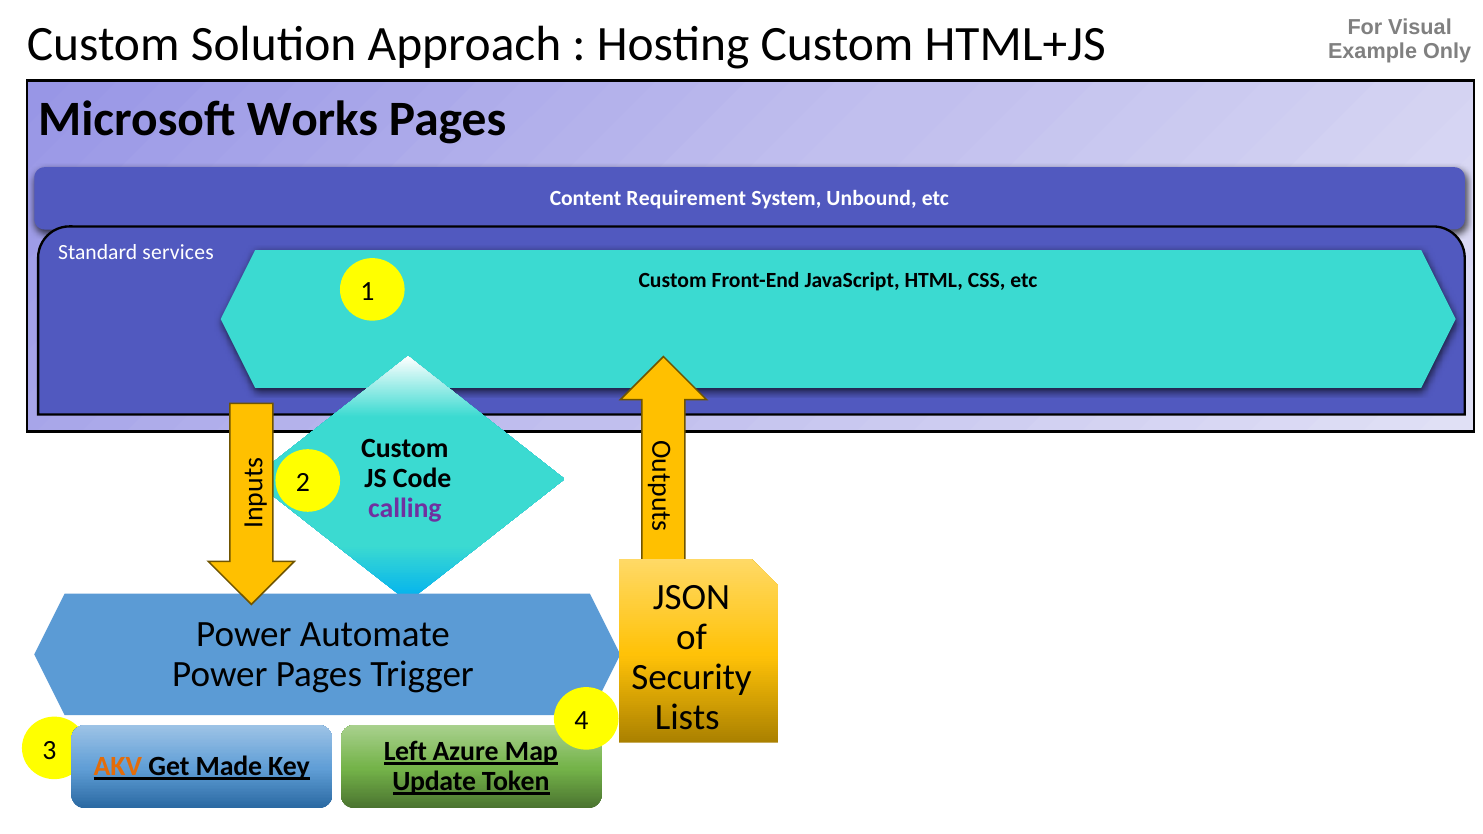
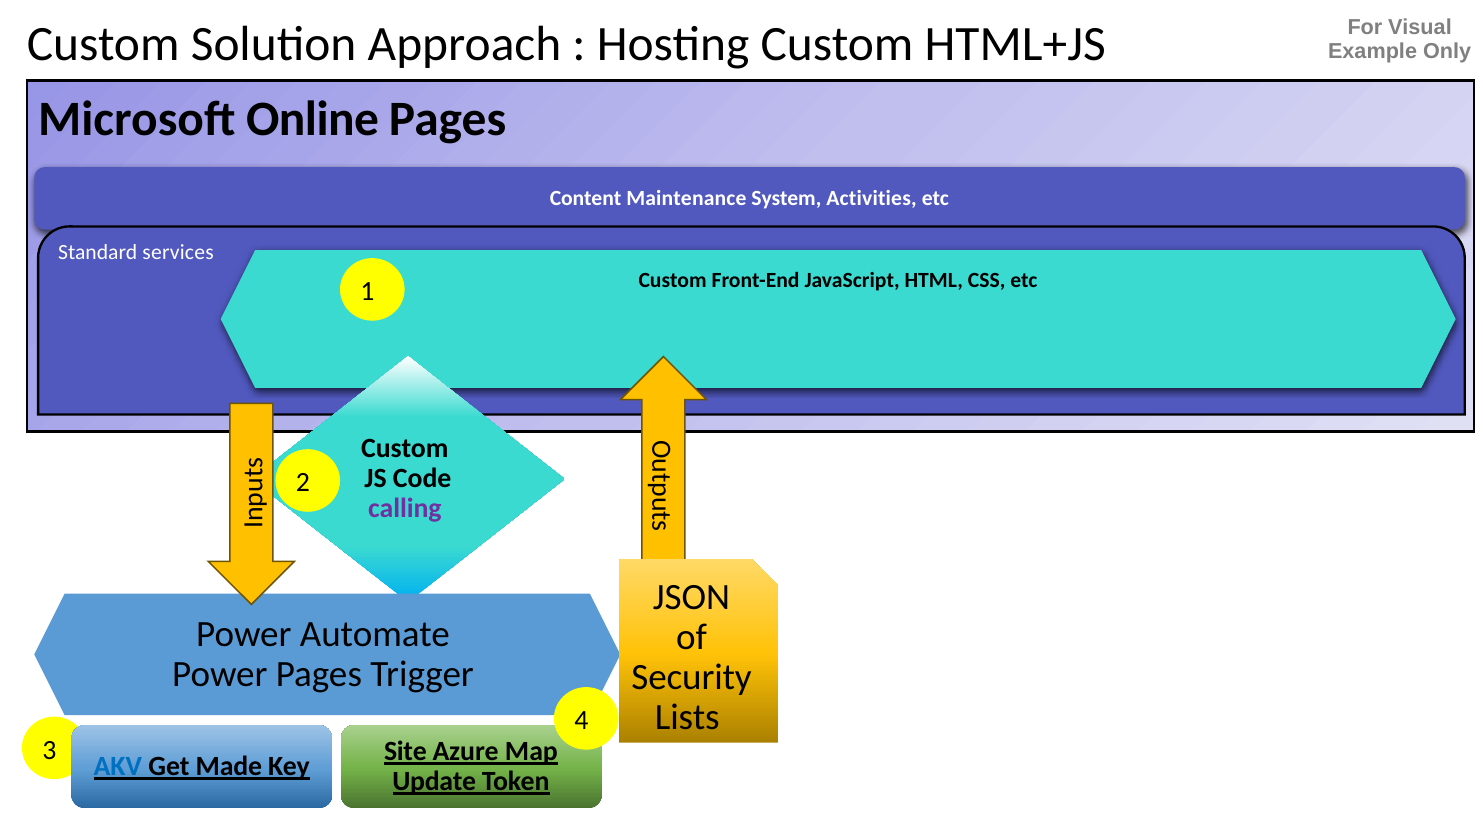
Works: Works -> Online
Requirement: Requirement -> Maintenance
Unbound: Unbound -> Activities
Left: Left -> Site
AKV colour: orange -> blue
